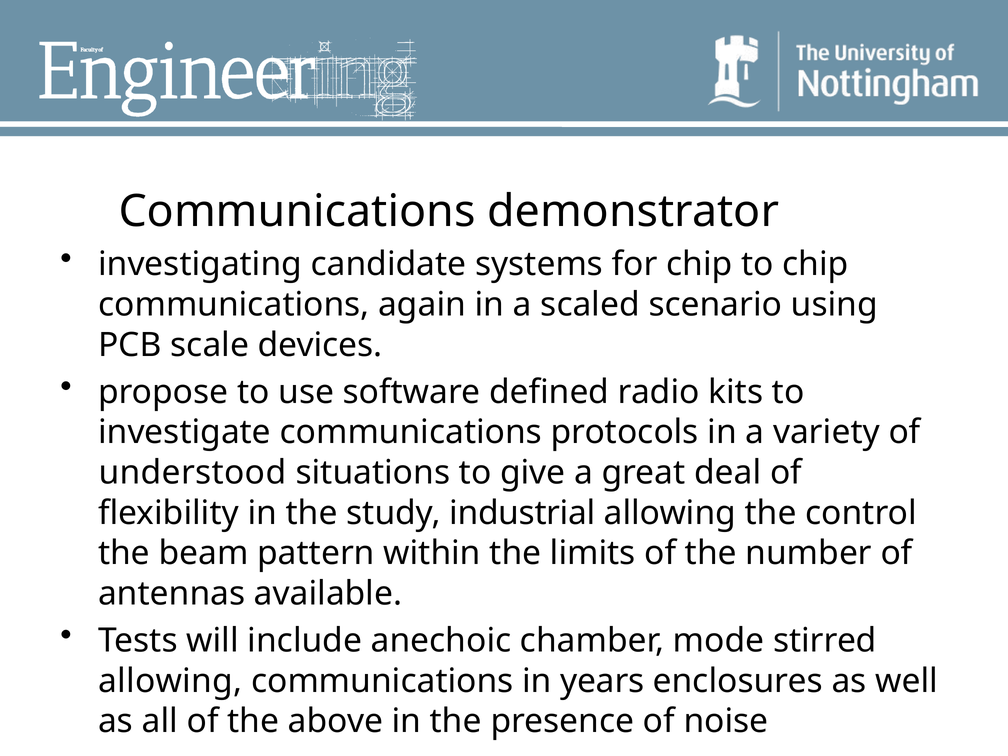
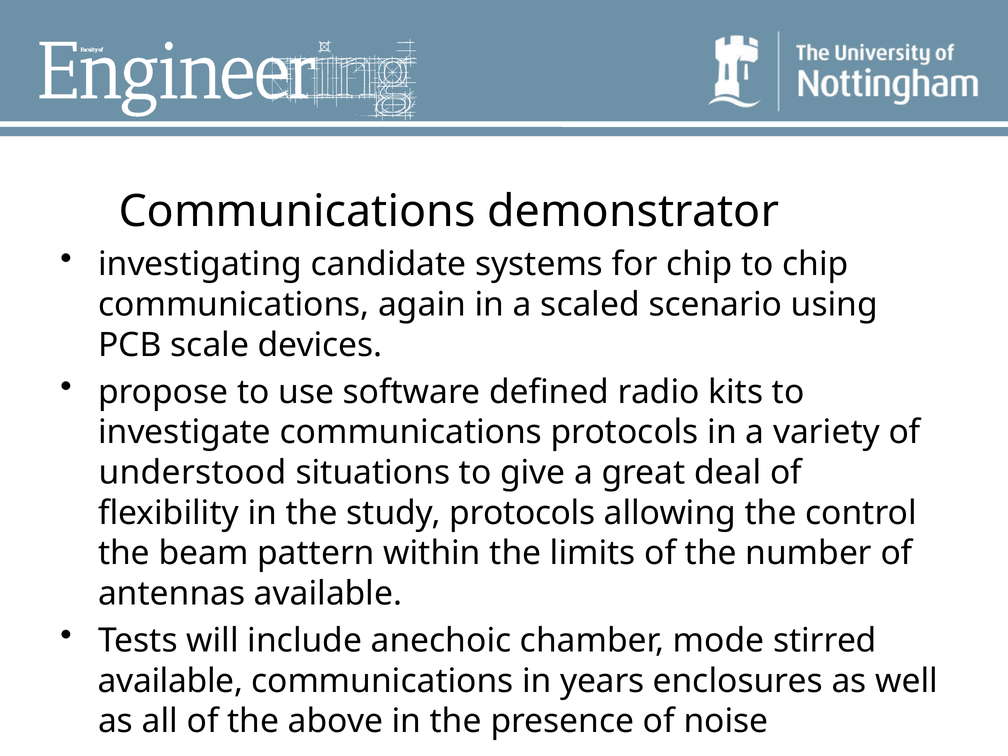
study industrial: industrial -> protocols
allowing at (170, 681): allowing -> available
